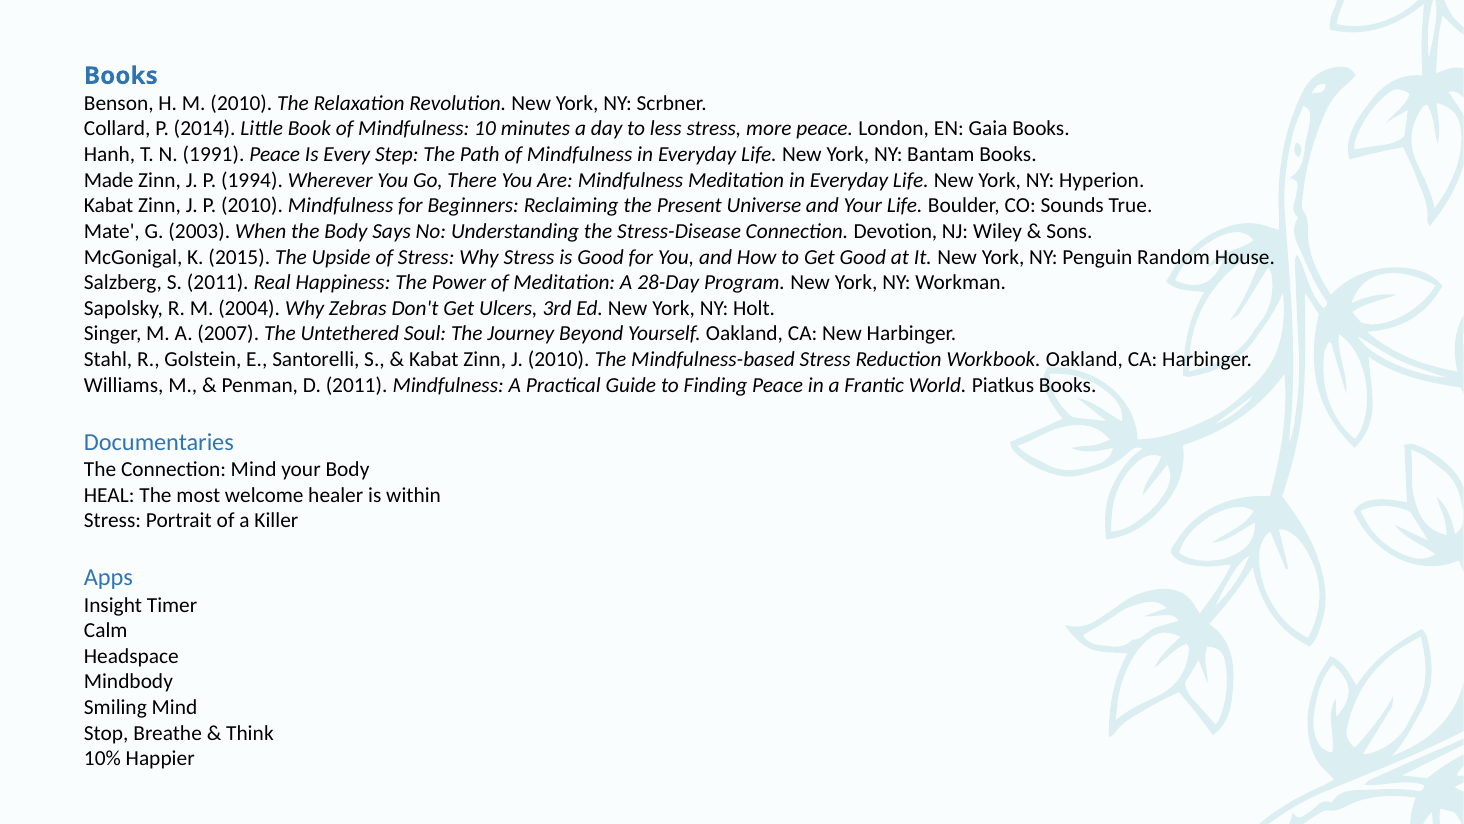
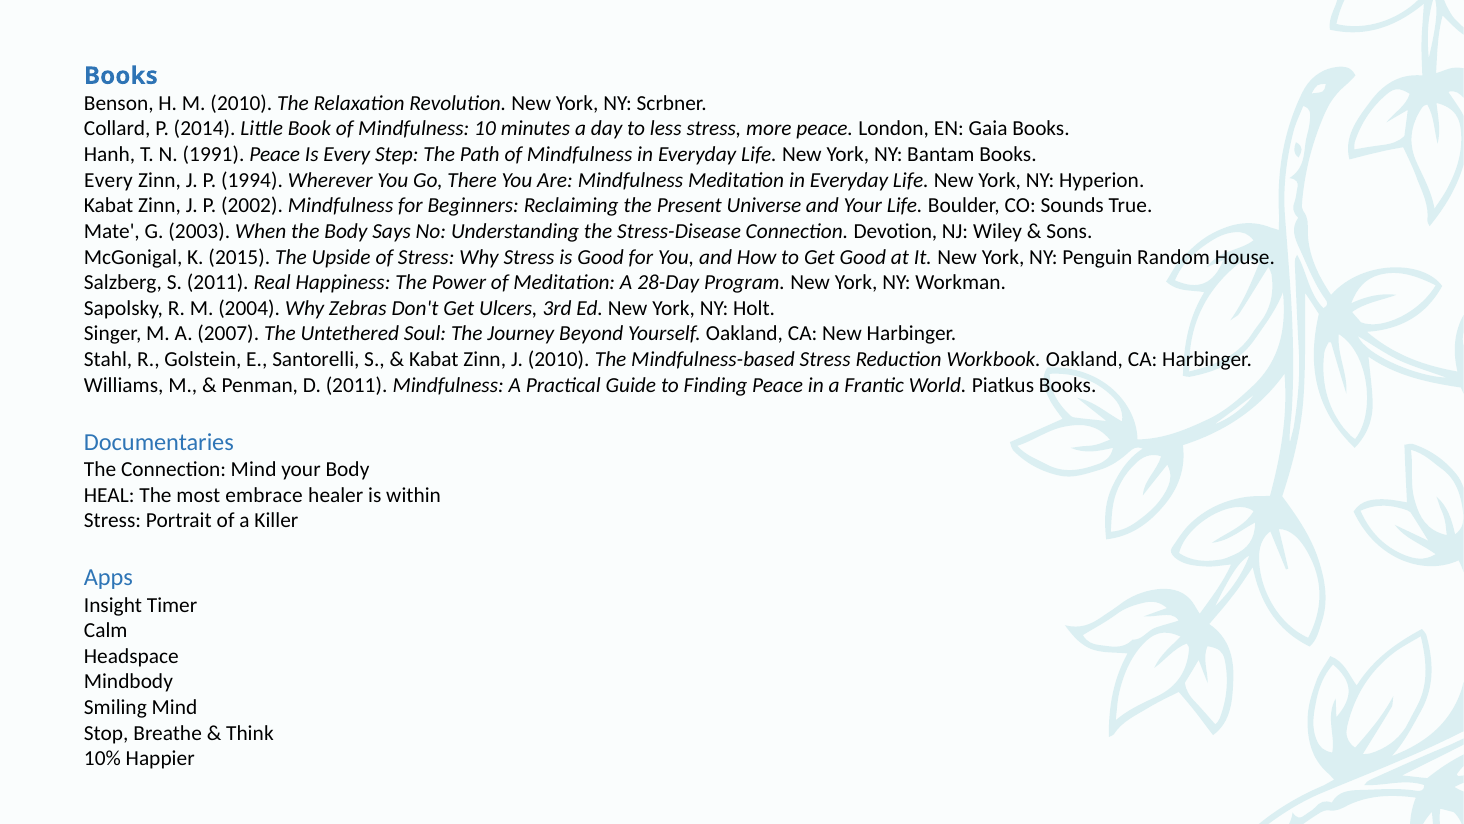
Made at (109, 180): Made -> Every
P 2010: 2010 -> 2002
welcome: welcome -> embrace
